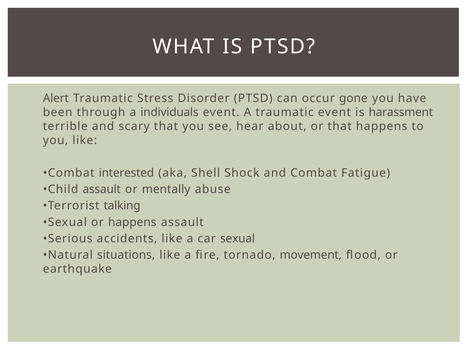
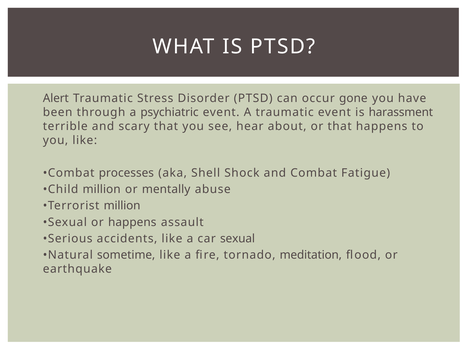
individuals: individuals -> psychiatric
interested: interested -> processes
Child assault: assault -> million
Terrorist talking: talking -> million
situations: situations -> sometime
movement: movement -> meditation
